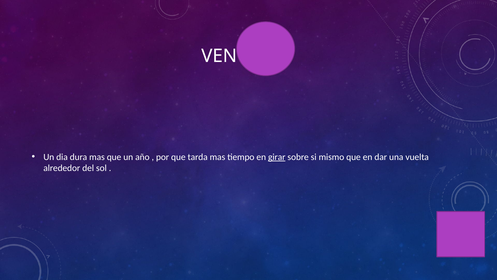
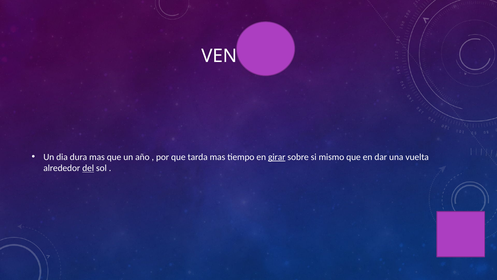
del underline: none -> present
